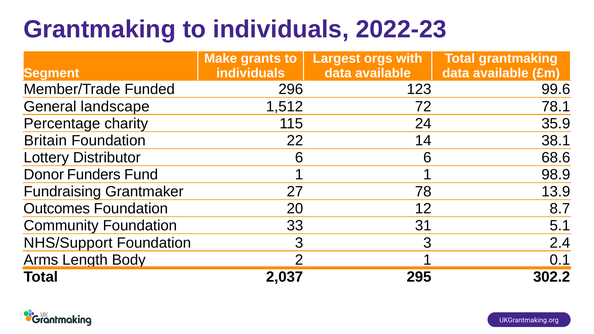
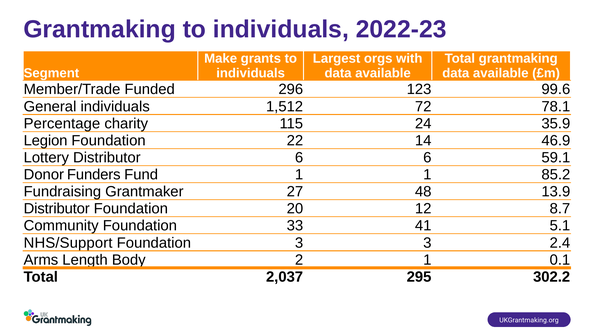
General landscape: landscape -> individuals
Britain: Britain -> Legion
38.1: 38.1 -> 46.9
68.6: 68.6 -> 59.1
98.9: 98.9 -> 85.2
78: 78 -> 48
Outcomes at (57, 209): Outcomes -> Distributor
31: 31 -> 41
